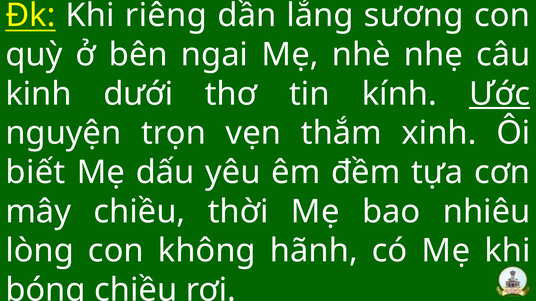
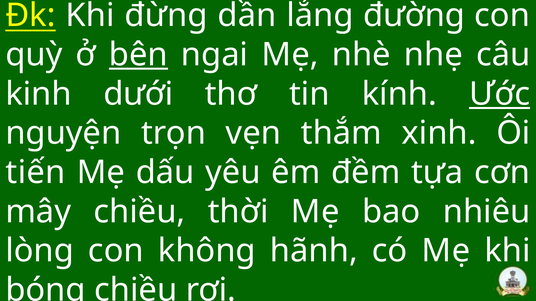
riêng: riêng -> đừng
sương: sương -> đường
bên underline: none -> present
biết: biết -> tiến
